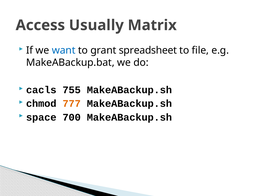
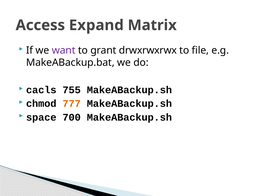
Usually: Usually -> Expand
want colour: blue -> purple
spreadsheet: spreadsheet -> drwxrwxrwx
